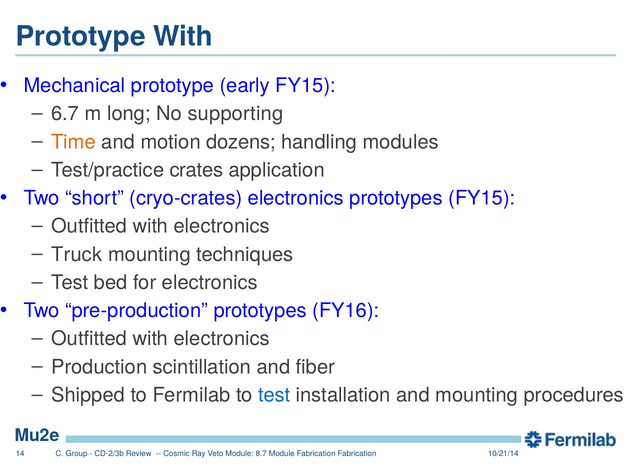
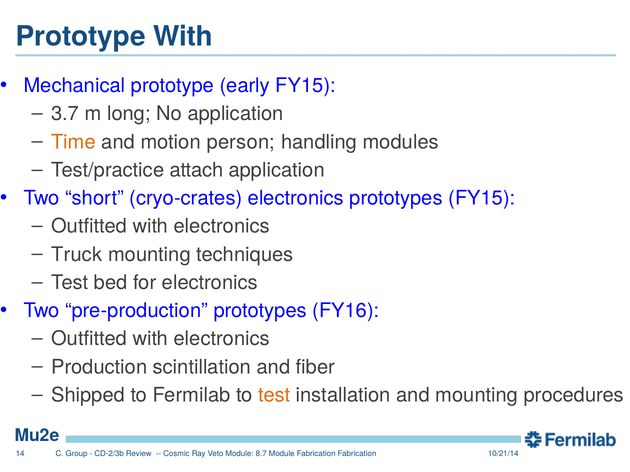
6.7: 6.7 -> 3.7
No supporting: supporting -> application
dozens: dozens -> person
crates: crates -> attach
test at (274, 395) colour: blue -> orange
